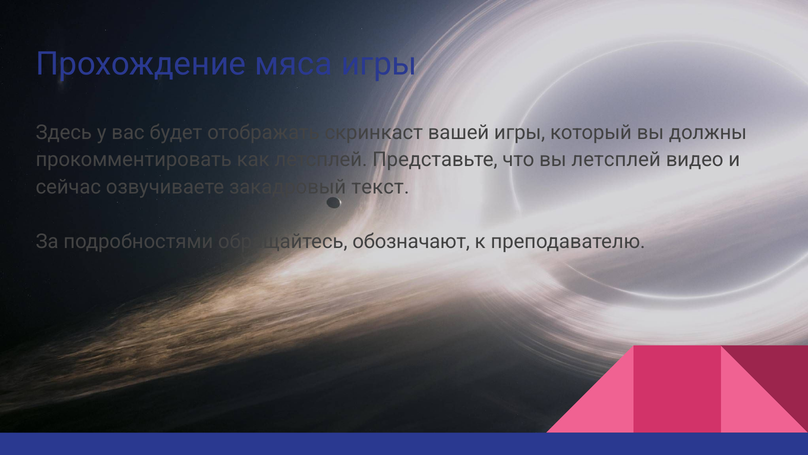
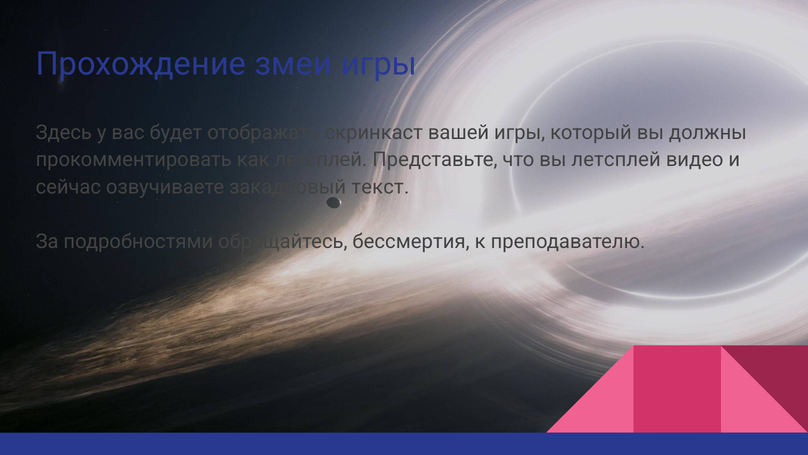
мяса: мяса -> змеи
обозначают: обозначают -> бессмертия
